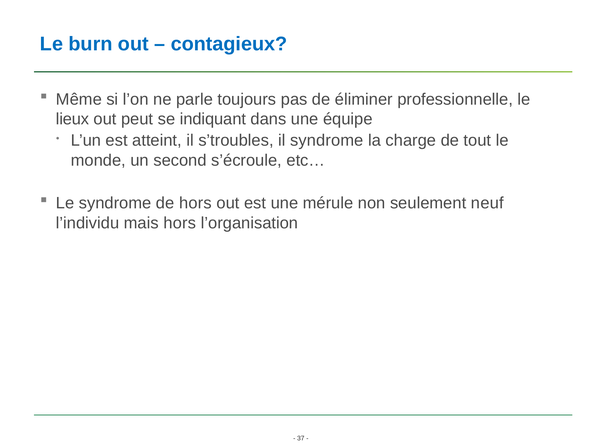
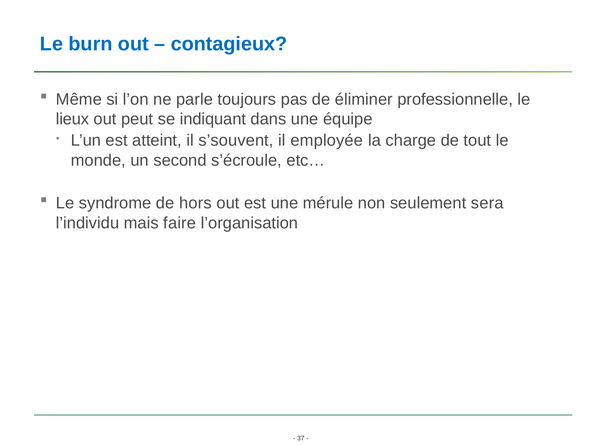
s’troubles: s’troubles -> s’souvent
il syndrome: syndrome -> employée
neuf: neuf -> sera
mais hors: hors -> faire
